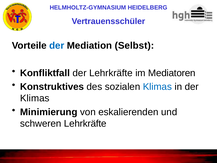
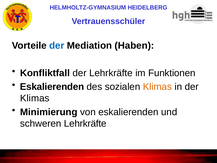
Selbst: Selbst -> Haben
Mediatoren: Mediatoren -> Funktionen
Konstruktives at (52, 87): Konstruktives -> Eskalierenden
Klimas at (157, 87) colour: blue -> orange
